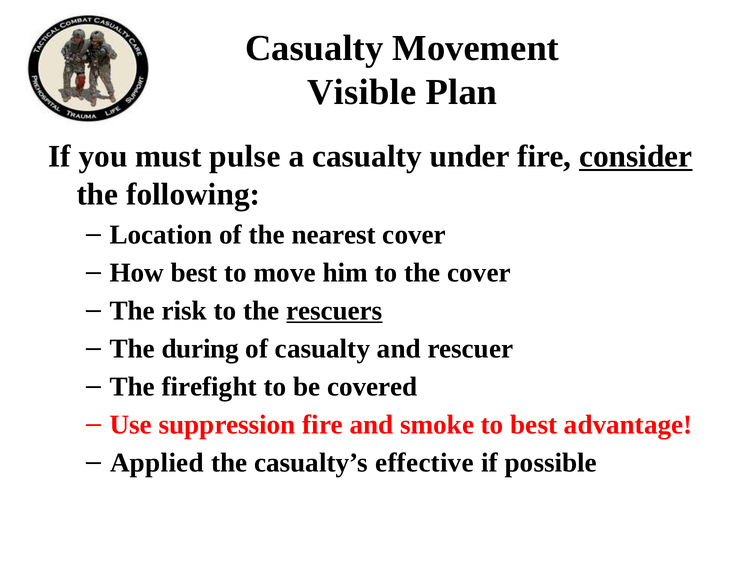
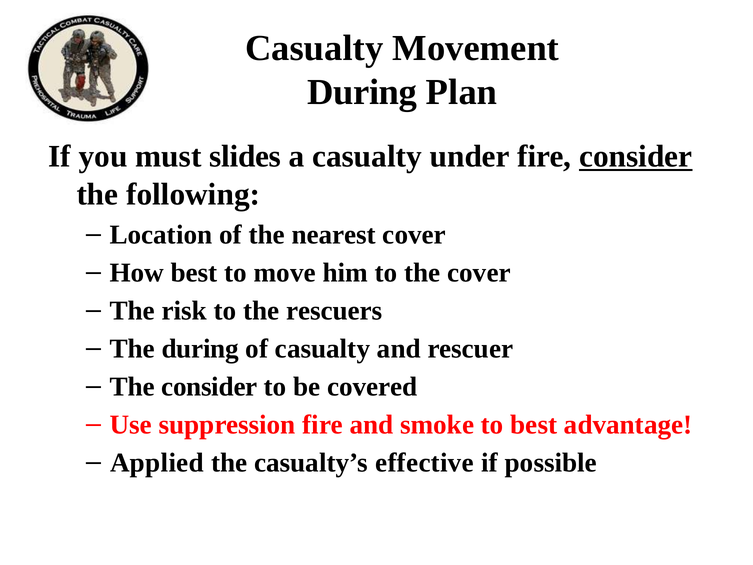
Visible at (362, 92): Visible -> During
pulse: pulse -> slides
rescuers underline: present -> none
The firefight: firefight -> consider
